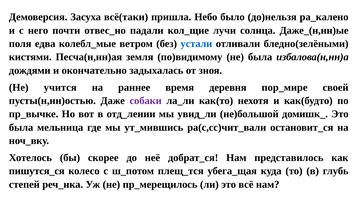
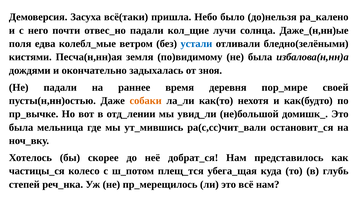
Не учится: учится -> падали
собаки colour: purple -> orange
пишутся_ся: пишутся_ся -> частицы_ся
